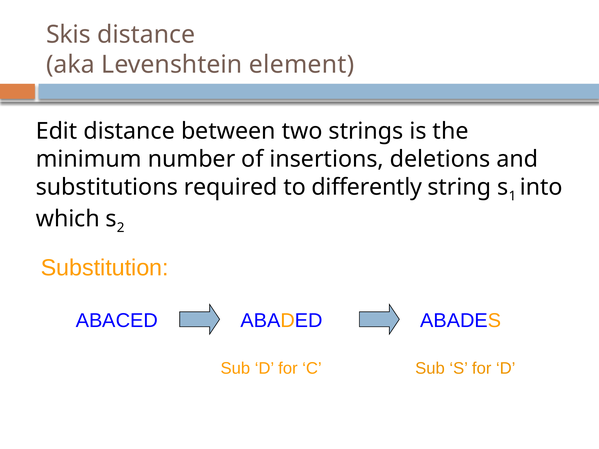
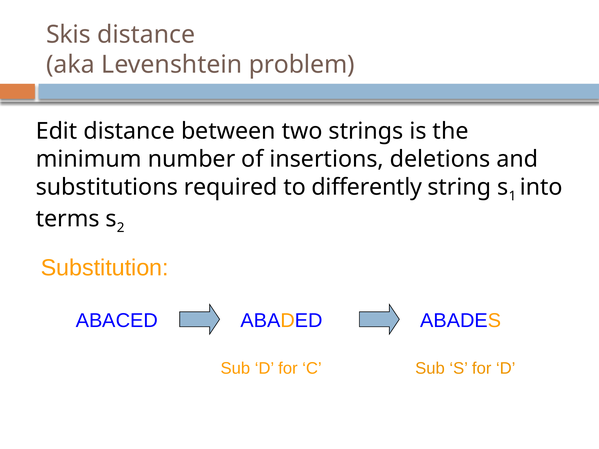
element: element -> problem
which: which -> terms
